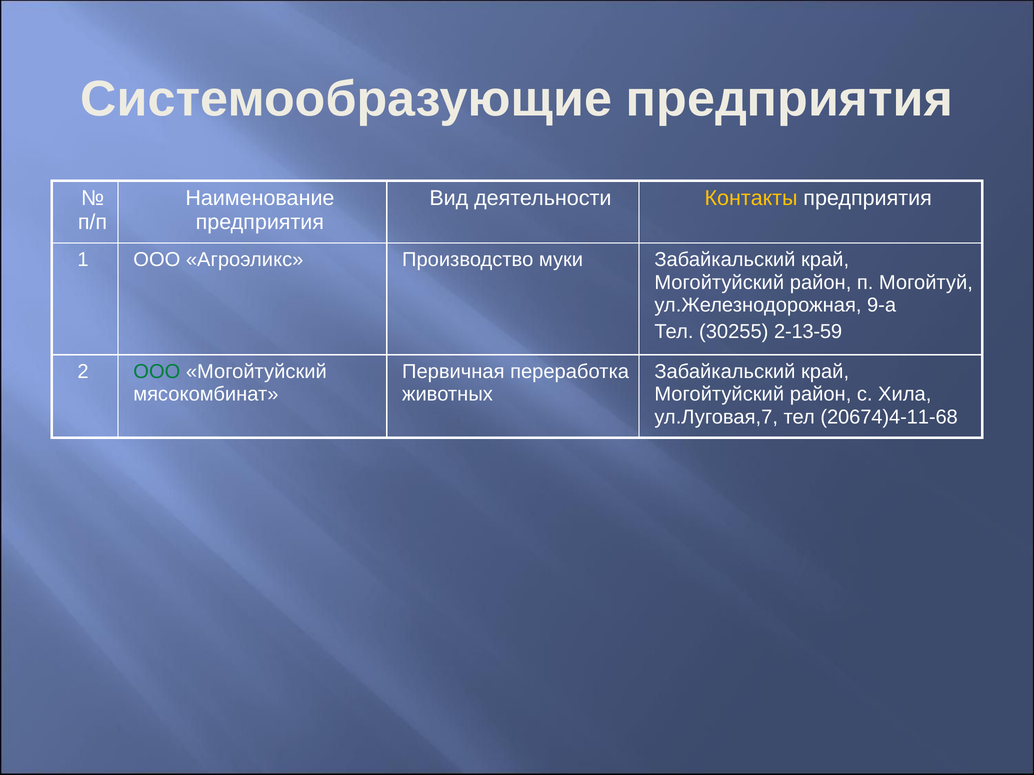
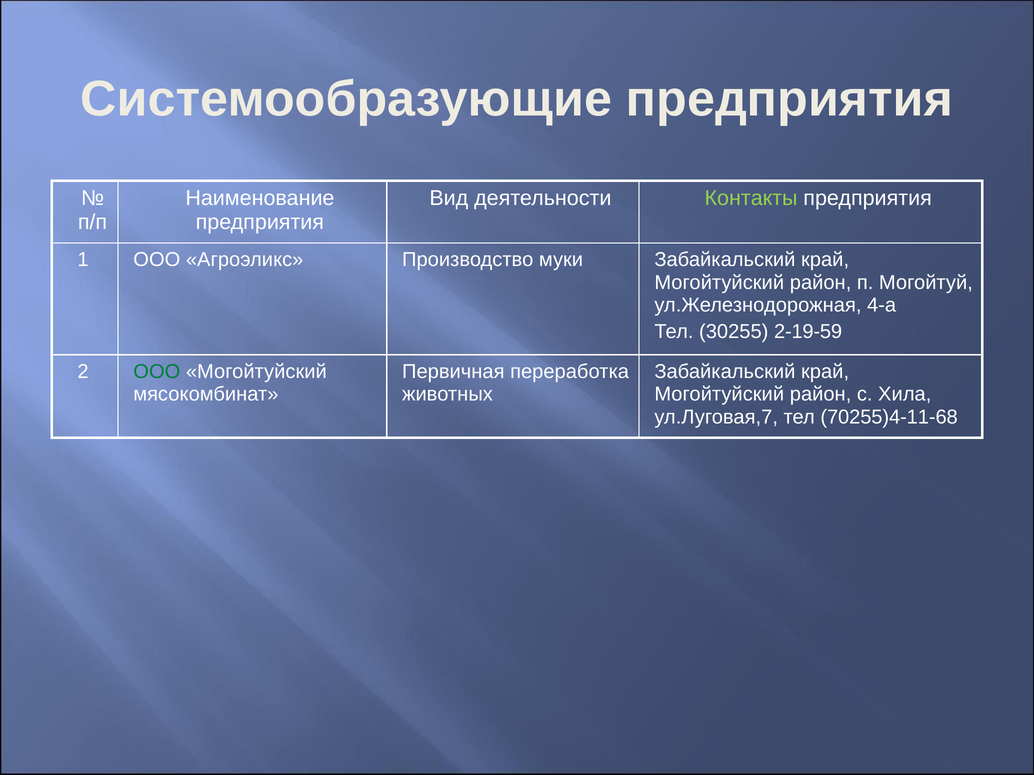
Контакты colour: yellow -> light green
9-а: 9-а -> 4-а
2-13-59: 2-13-59 -> 2-19-59
20674)4-11-68: 20674)4-11-68 -> 70255)4-11-68
